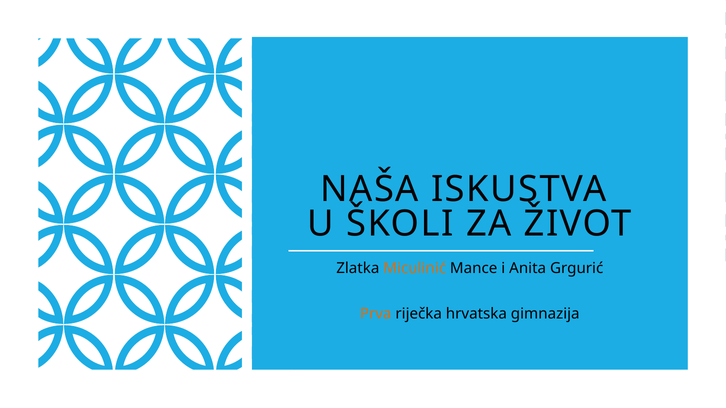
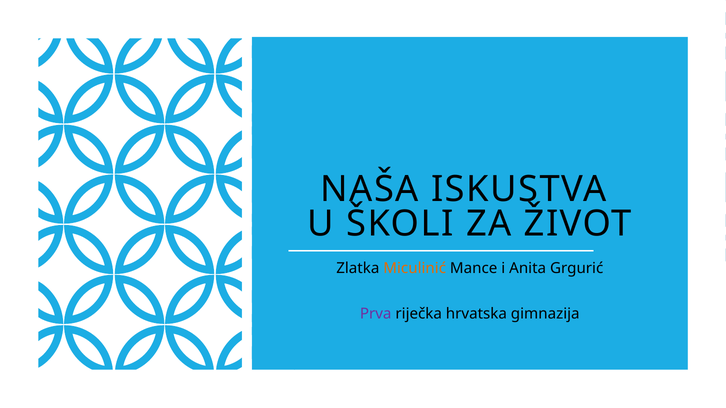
Prva colour: orange -> purple
